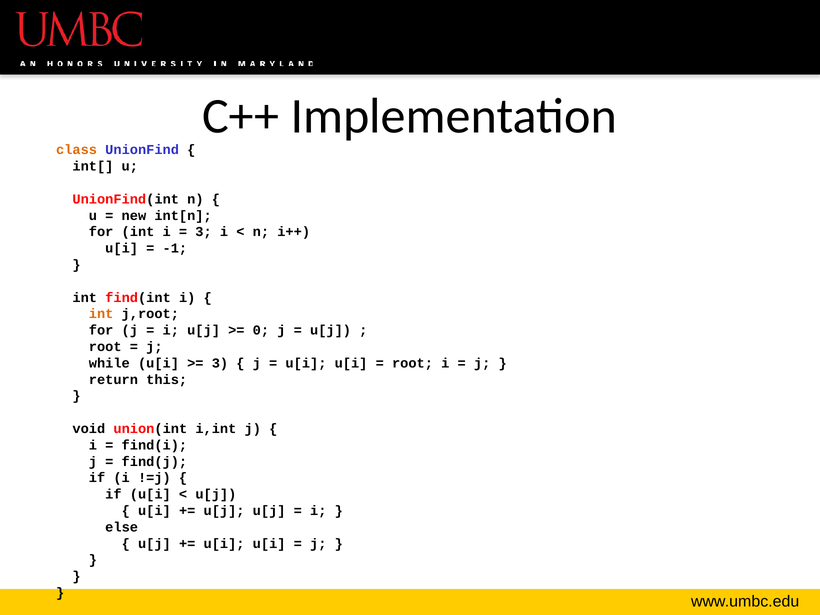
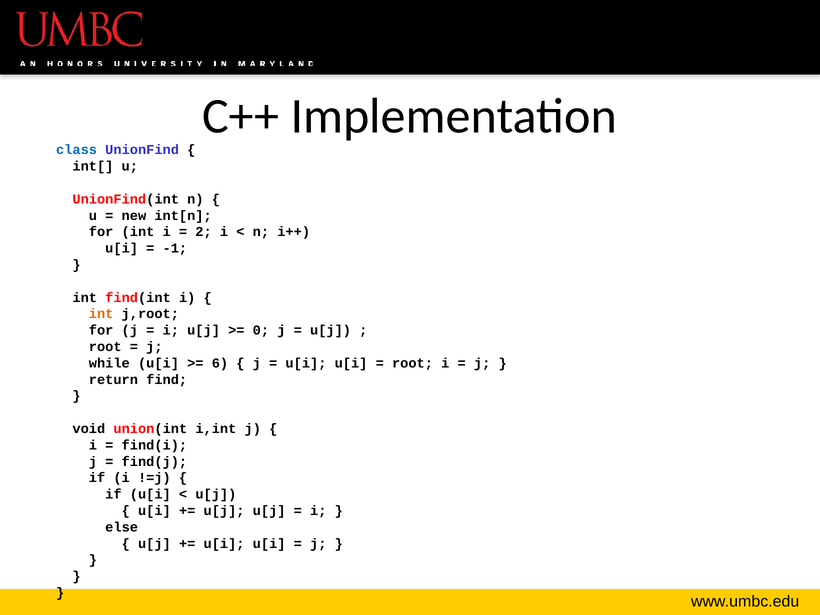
class colour: orange -> blue
3 at (204, 232): 3 -> 2
3 at (220, 363): 3 -> 6
this: this -> find
